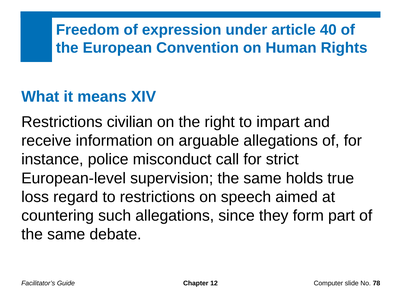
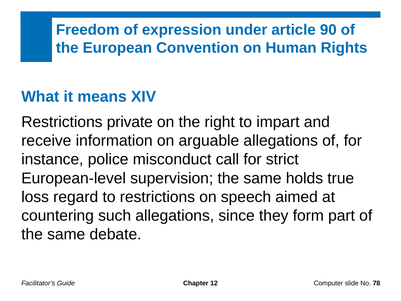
40: 40 -> 90
civilian: civilian -> private
